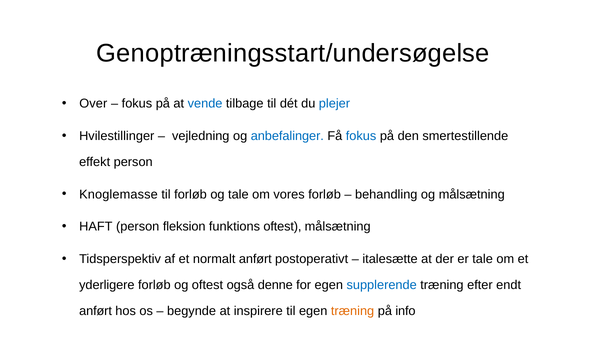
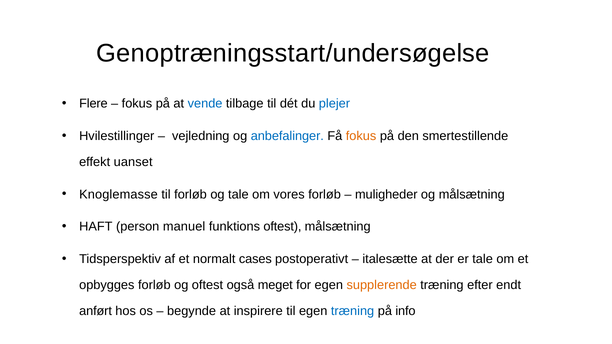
Over: Over -> Flere
fokus at (361, 136) colour: blue -> orange
effekt person: person -> uanset
behandling: behandling -> muligheder
fleksion: fleksion -> manuel
normalt anført: anført -> cases
yderligere: yderligere -> opbygges
denne: denne -> meget
supplerende colour: blue -> orange
træning at (353, 311) colour: orange -> blue
